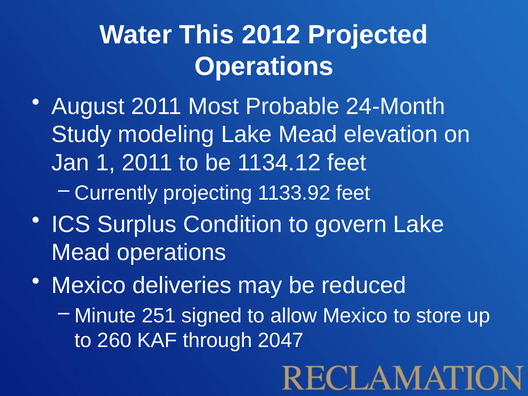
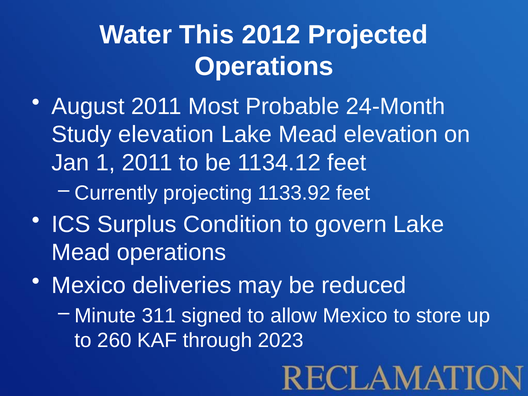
Study modeling: modeling -> elevation
251: 251 -> 311
2047: 2047 -> 2023
